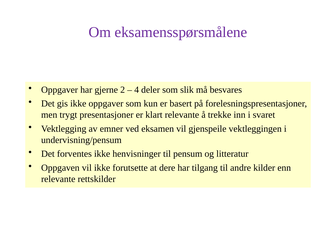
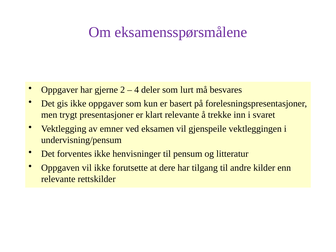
slik: slik -> lurt
